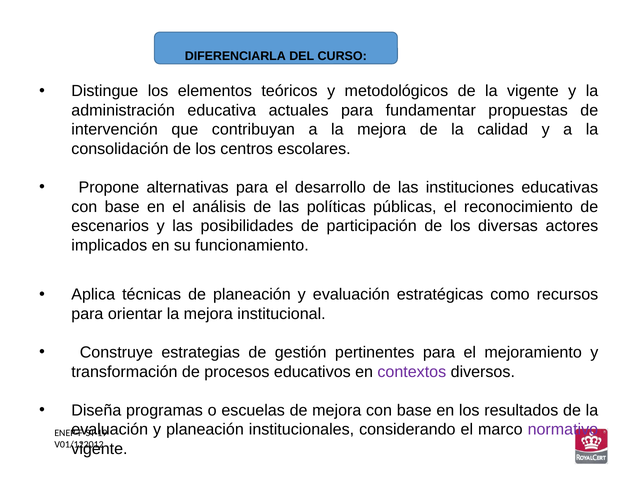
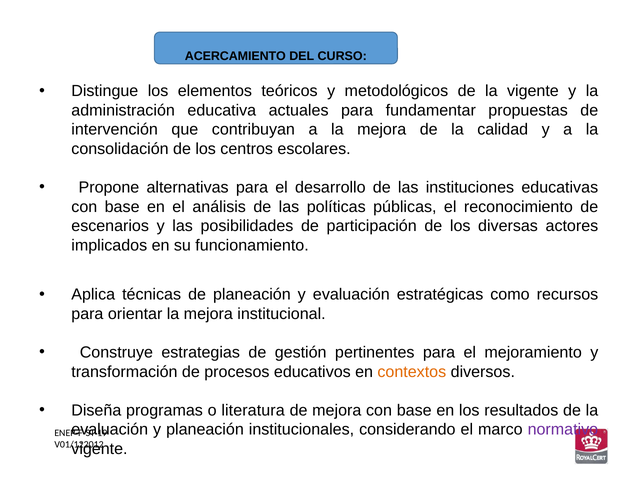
DIFERENCIARLA: DIFERENCIARLA -> ACERCAMIENTO
contextos colour: purple -> orange
escuelas: escuelas -> literatura
